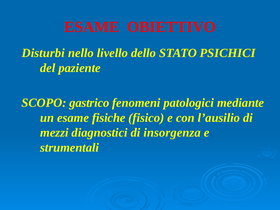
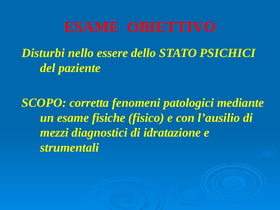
livello: livello -> essere
gastrico: gastrico -> corretta
insorgenza: insorgenza -> idratazione
